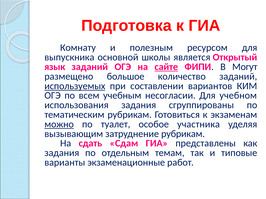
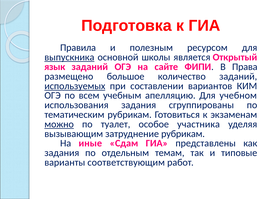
Комнату: Комнату -> Правила
выпускника underline: none -> present
сайте underline: present -> none
Могут: Могут -> Права
несогласии: несогласии -> апелляцию
сдать: сдать -> иные
экзаменационные: экзаменационные -> соответствующим
